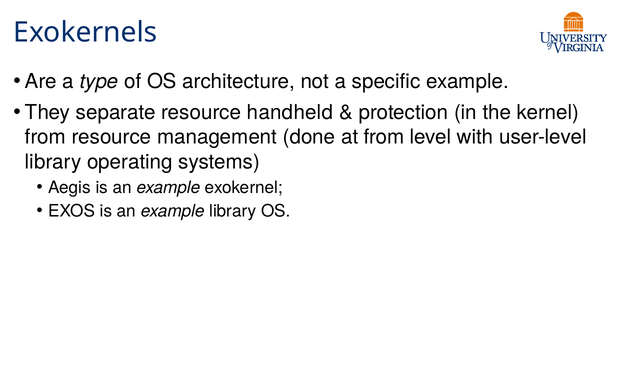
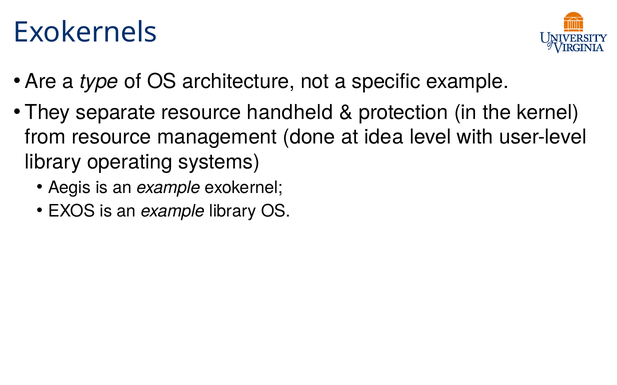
at from: from -> idea
